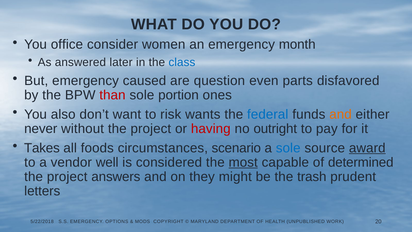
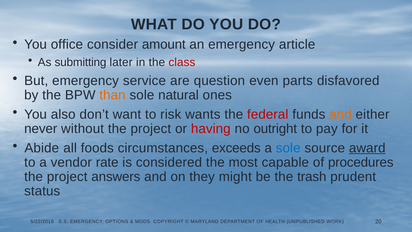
women: women -> amount
month: month -> article
answered: answered -> submitting
class colour: blue -> red
caused: caused -> service
than colour: red -> orange
portion: portion -> natural
federal colour: blue -> red
Takes: Takes -> Abide
scenario: scenario -> exceeds
well: well -> rate
most underline: present -> none
determined: determined -> procedures
letters: letters -> status
